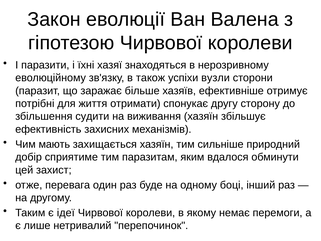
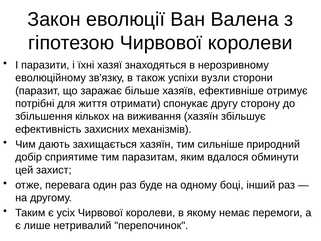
судити: судити -> кількох
мають: мають -> дають
ідеї: ідеї -> усіх
